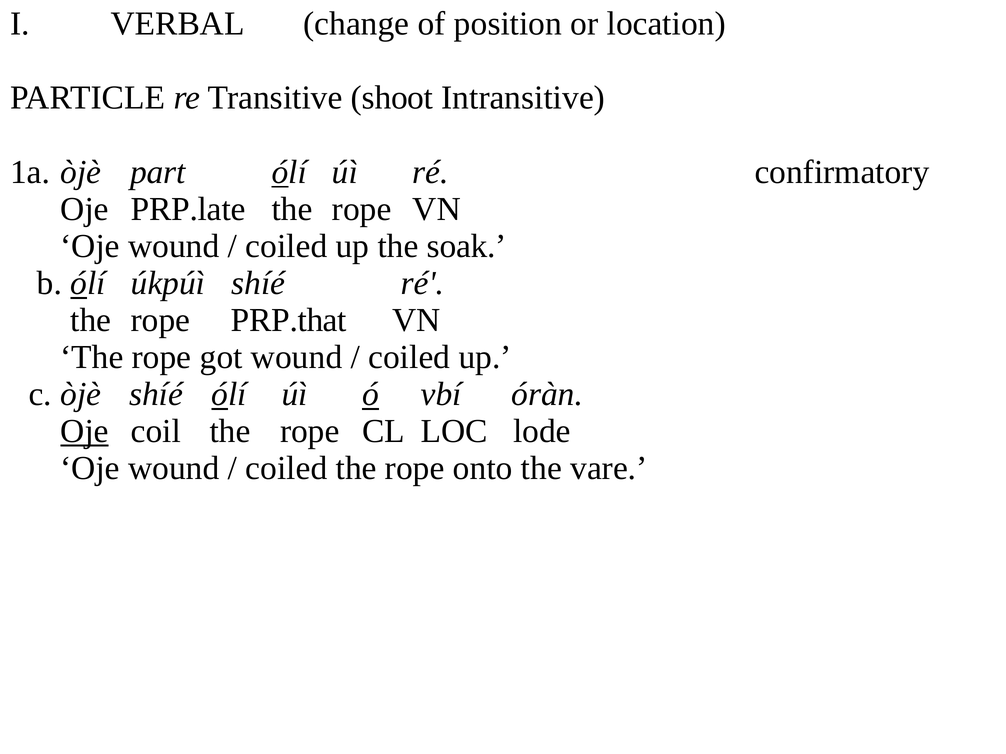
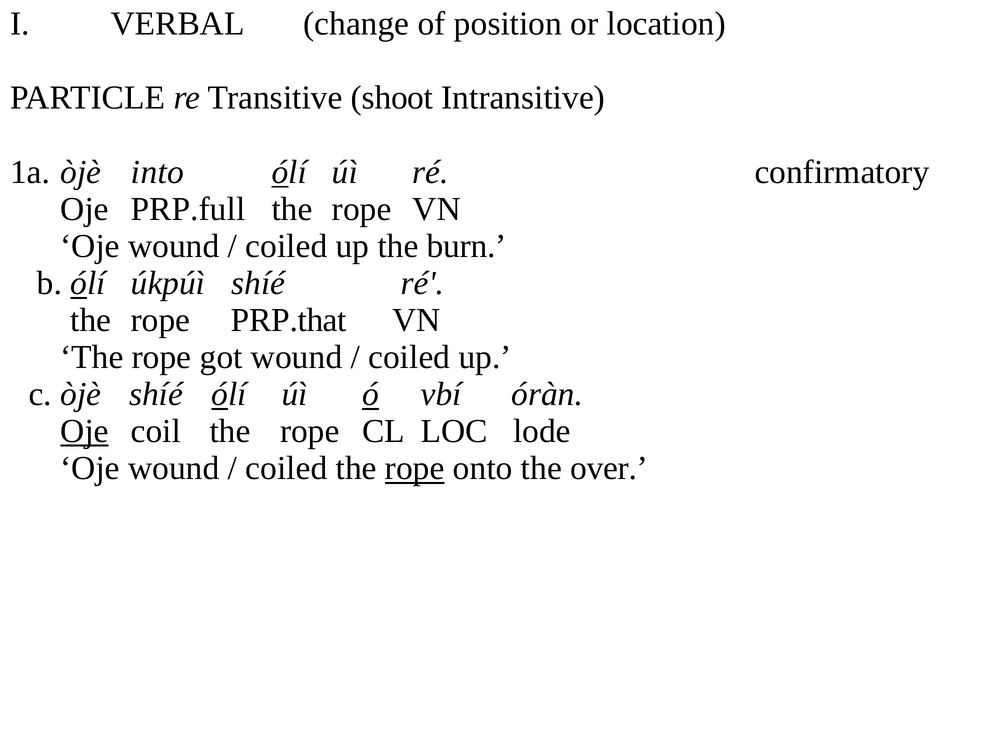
part: part -> into
PRP.late: PRP.late -> PRP.full
soak: soak -> burn
rope at (415, 469) underline: none -> present
vare: vare -> over
